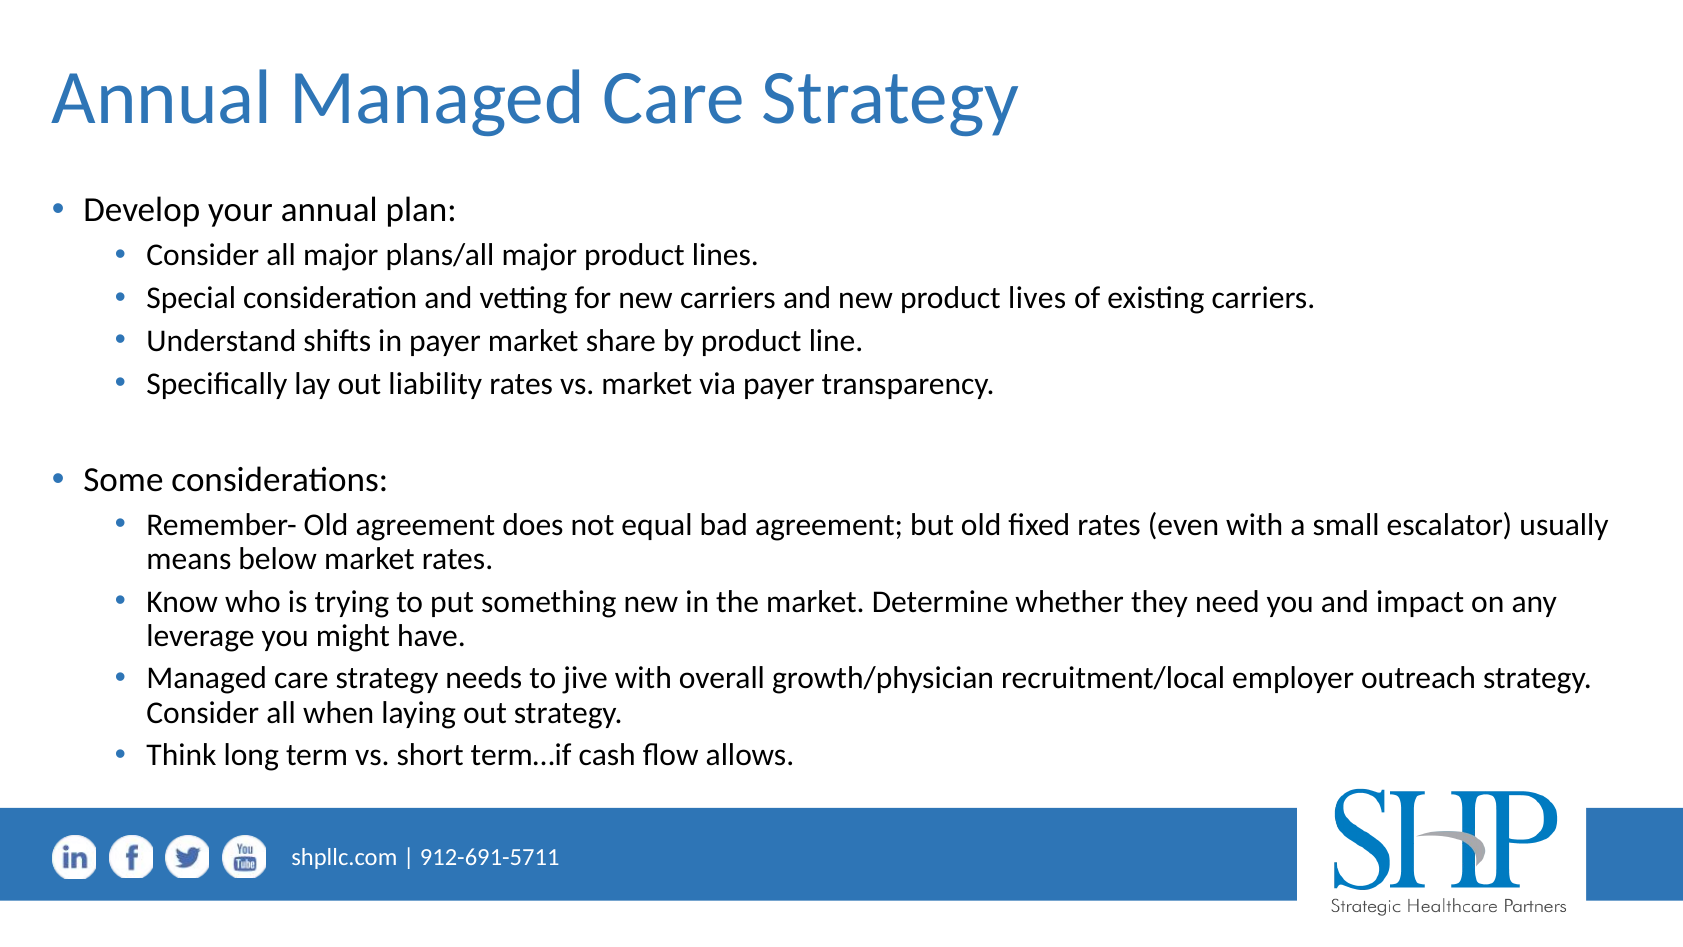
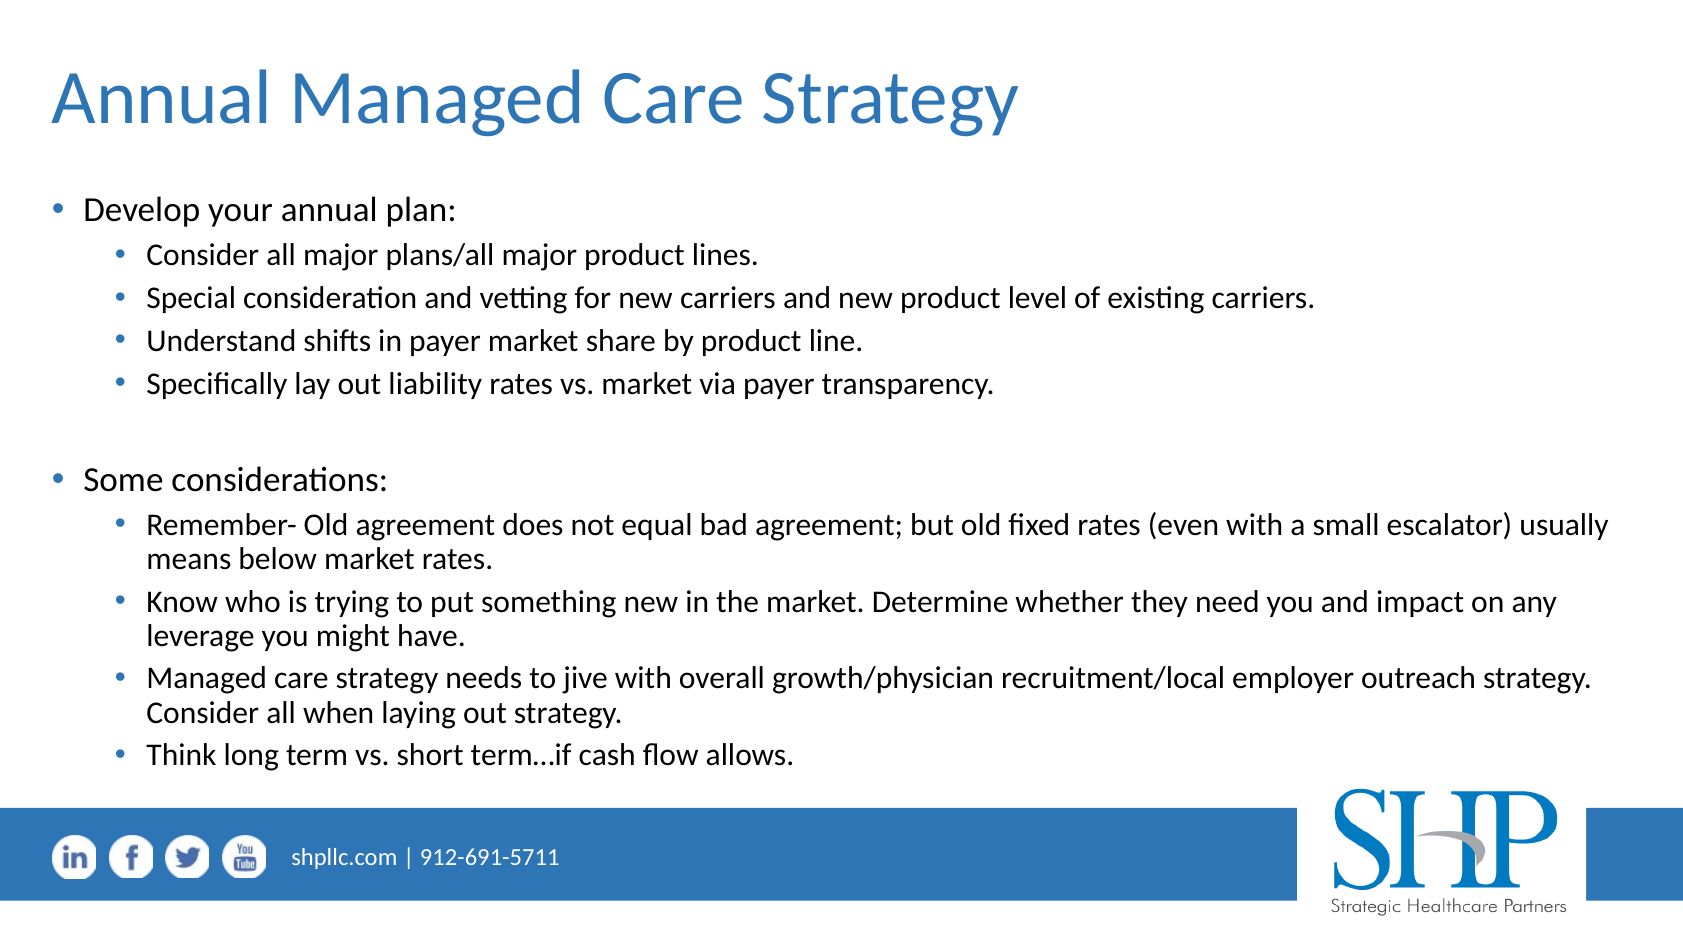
lives: lives -> level
